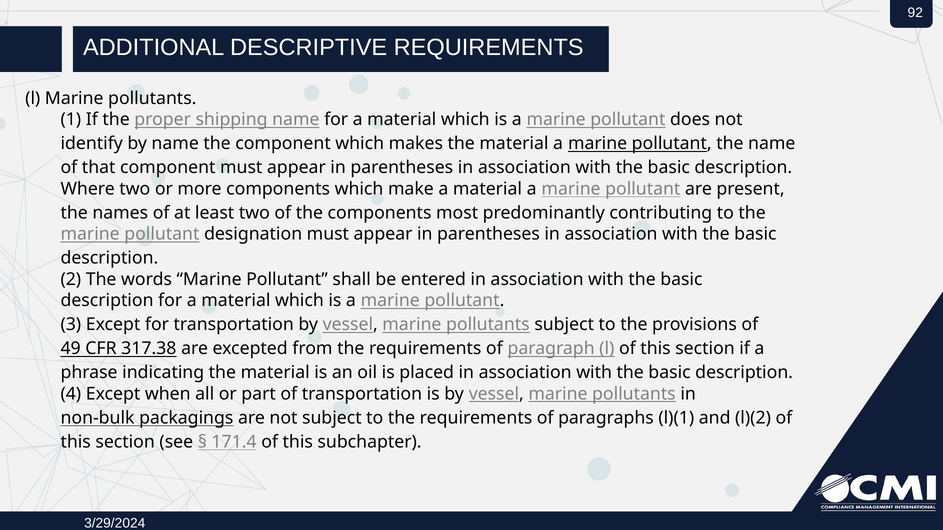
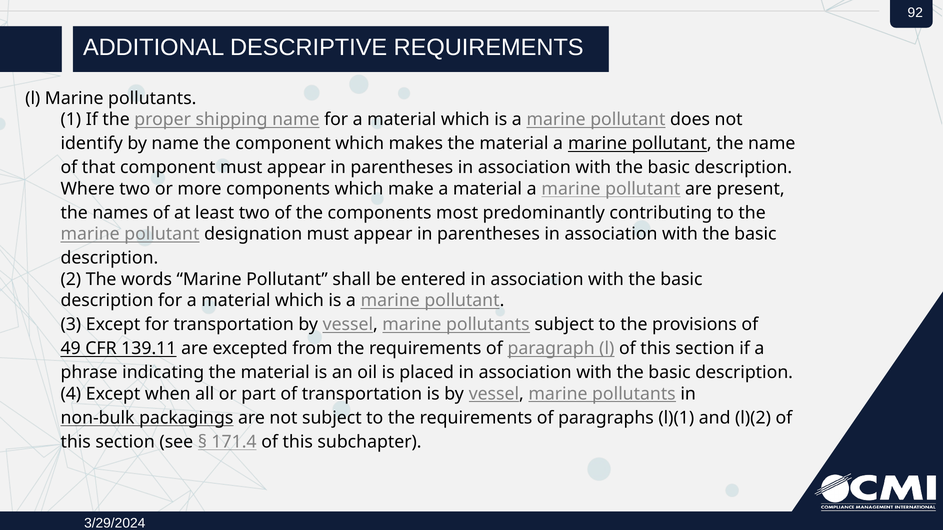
317.38: 317.38 -> 139.11
